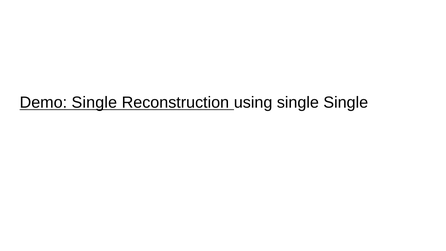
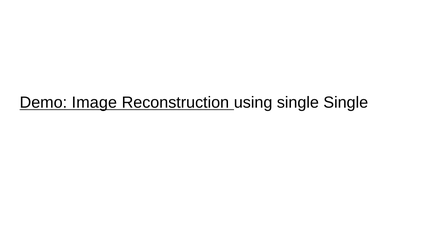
Demo Single: Single -> Image
